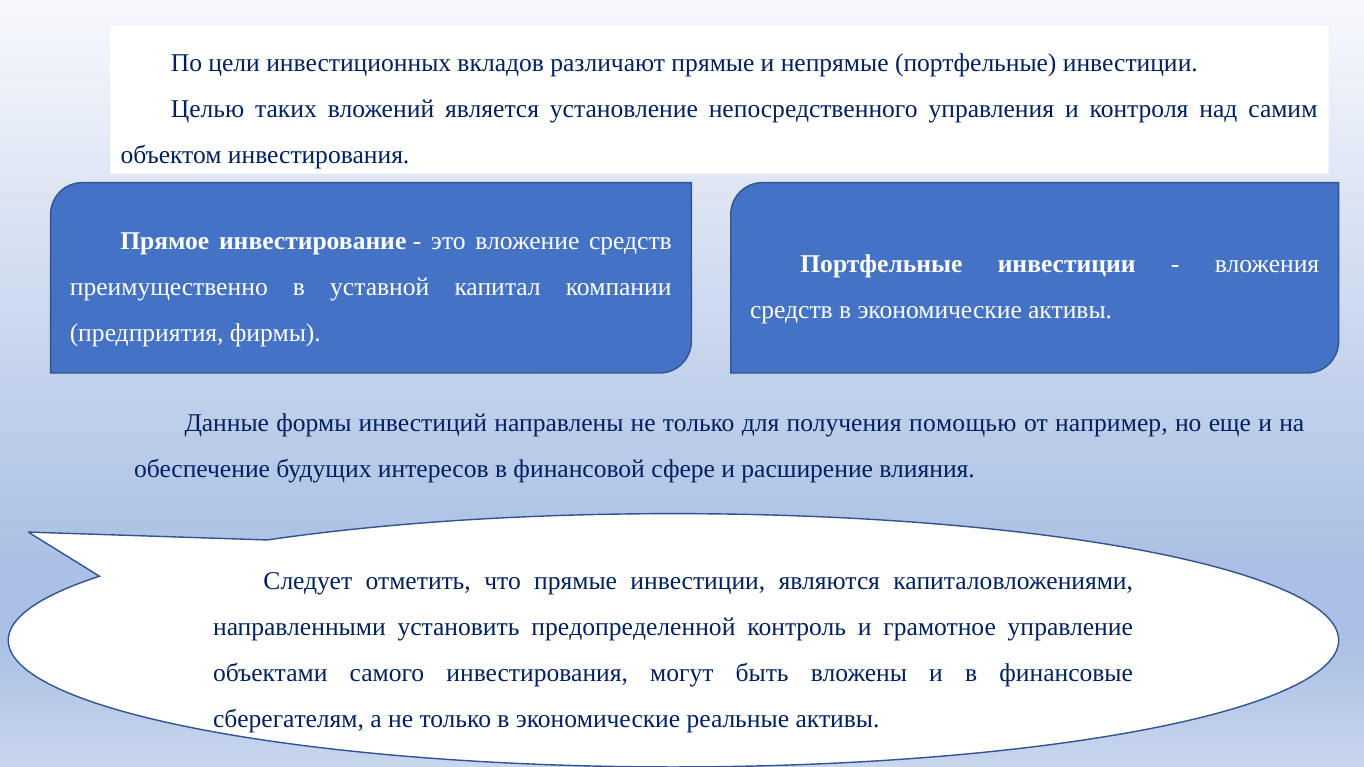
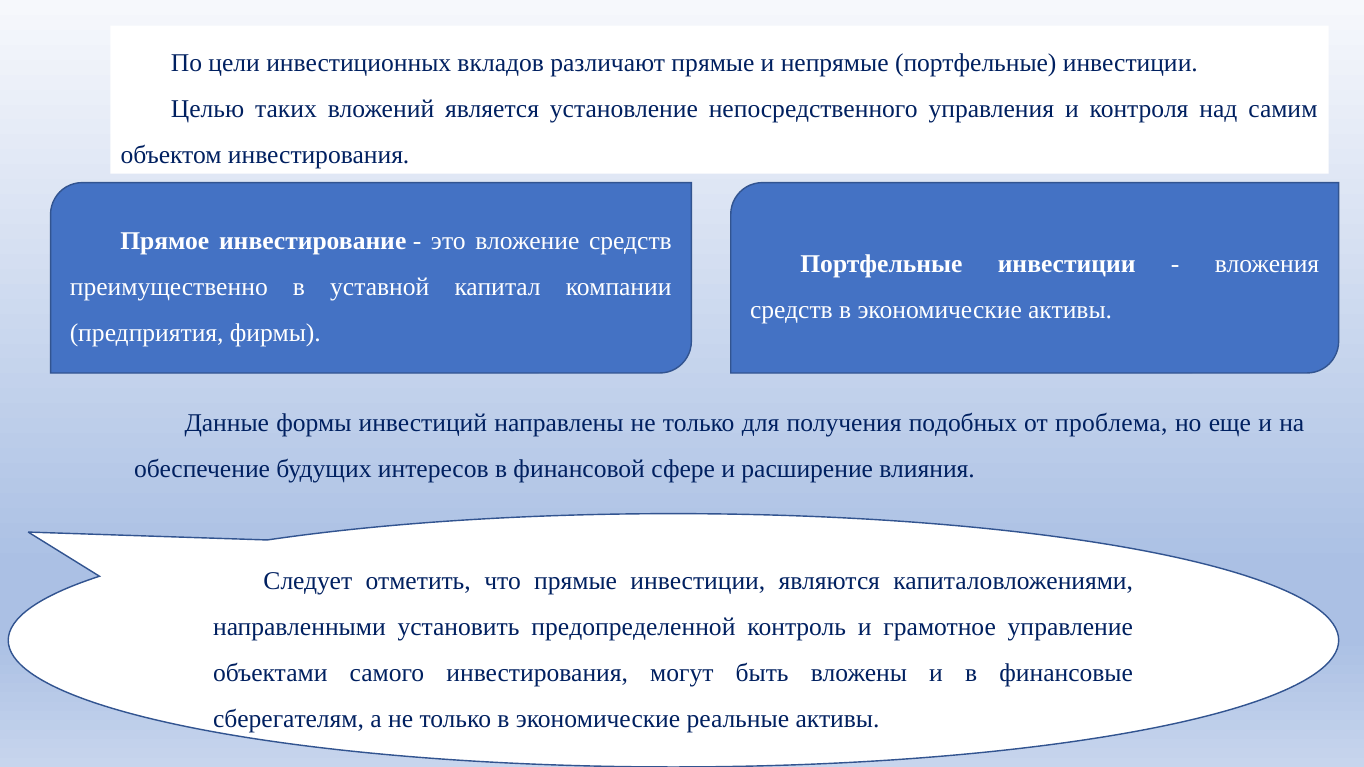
помощью: помощью -> подобных
например: например -> проблема
